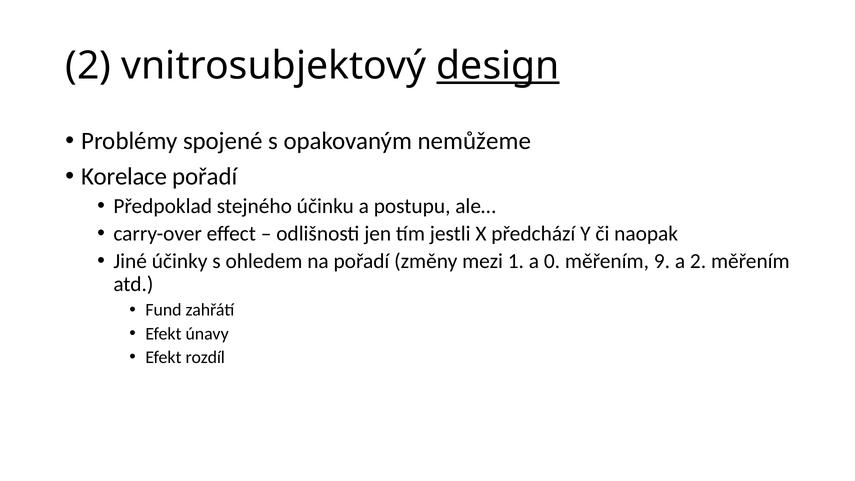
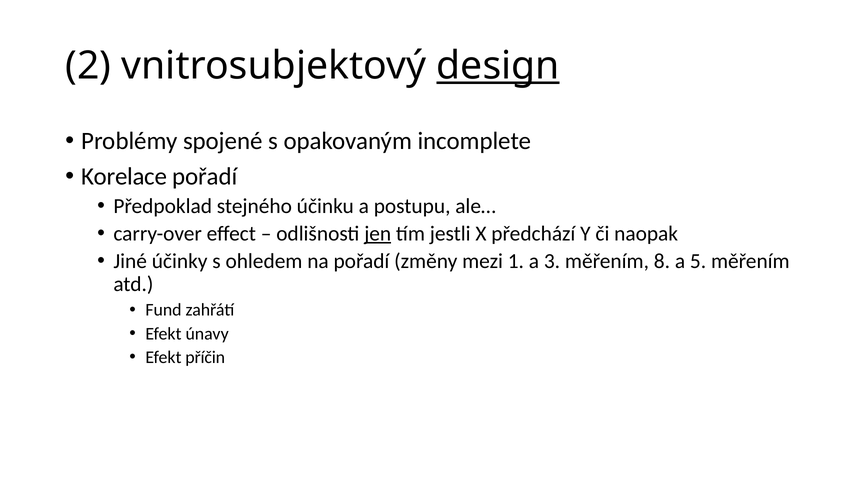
nemůžeme: nemůžeme -> incomplete
jen underline: none -> present
0: 0 -> 3
9: 9 -> 8
a 2: 2 -> 5
rozdíl: rozdíl -> příčin
